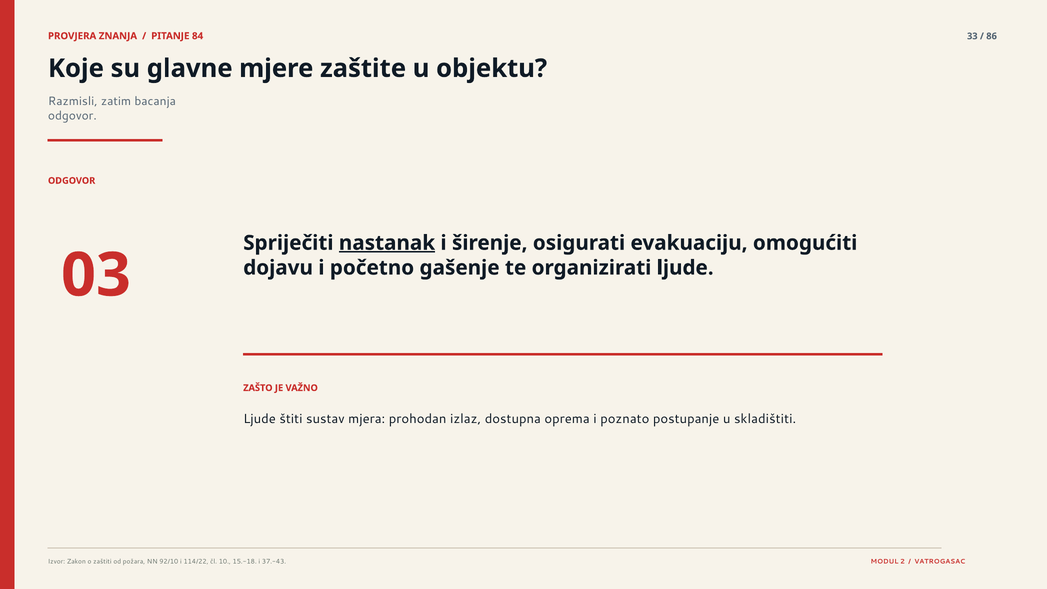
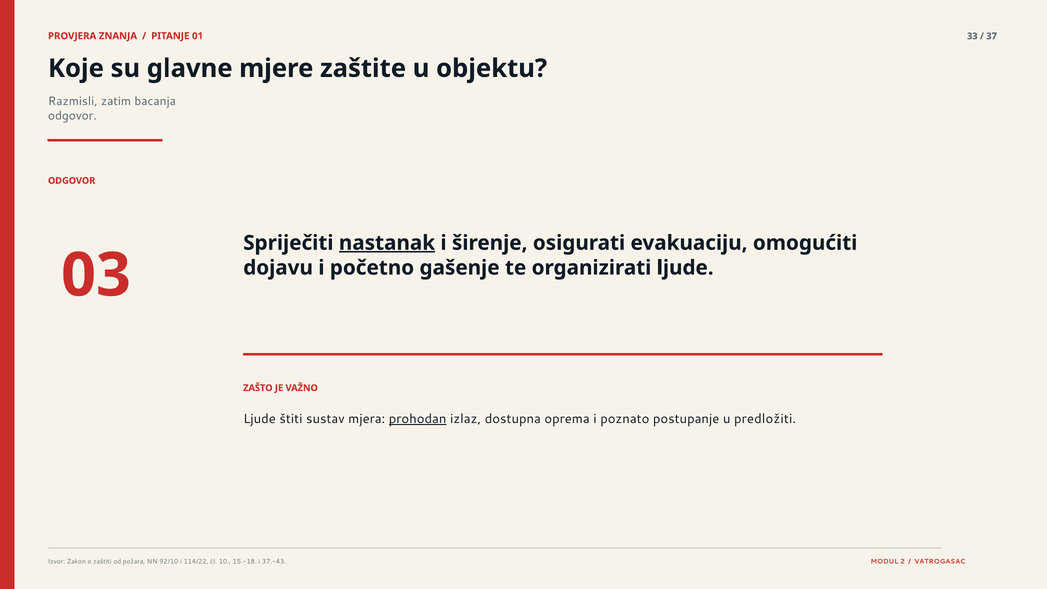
84: 84 -> 01
86: 86 -> 37
prohodan underline: none -> present
skladištiti: skladištiti -> predložiti
